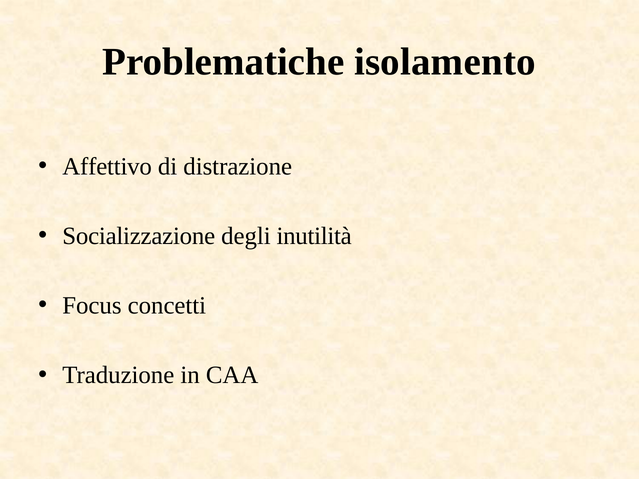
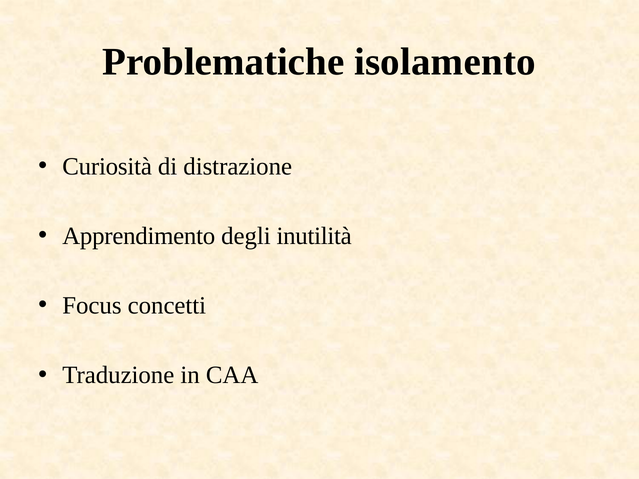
Affettivo: Affettivo -> Curiosità
Socializzazione: Socializzazione -> Apprendimento
